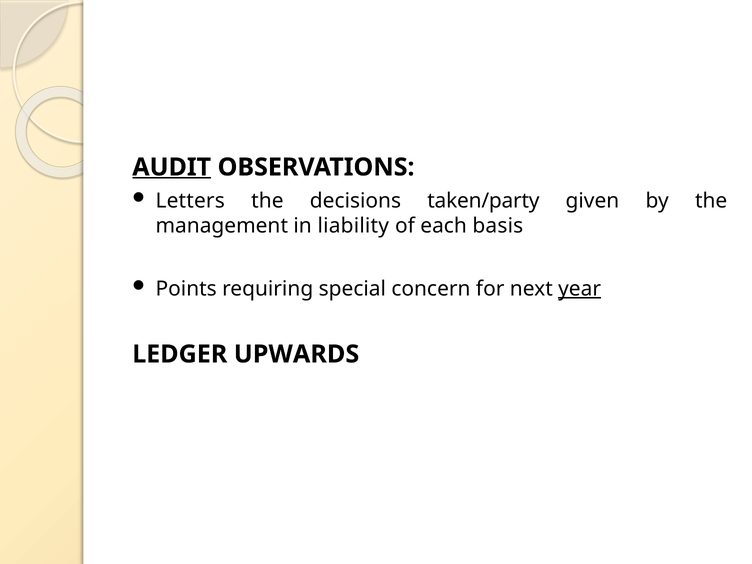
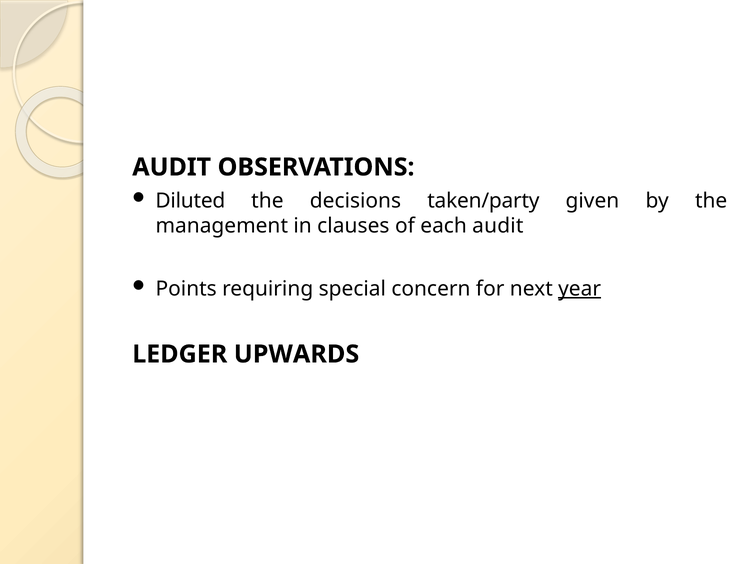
AUDIT at (172, 167) underline: present -> none
Letters: Letters -> Diluted
liability: liability -> clauses
each basis: basis -> audit
